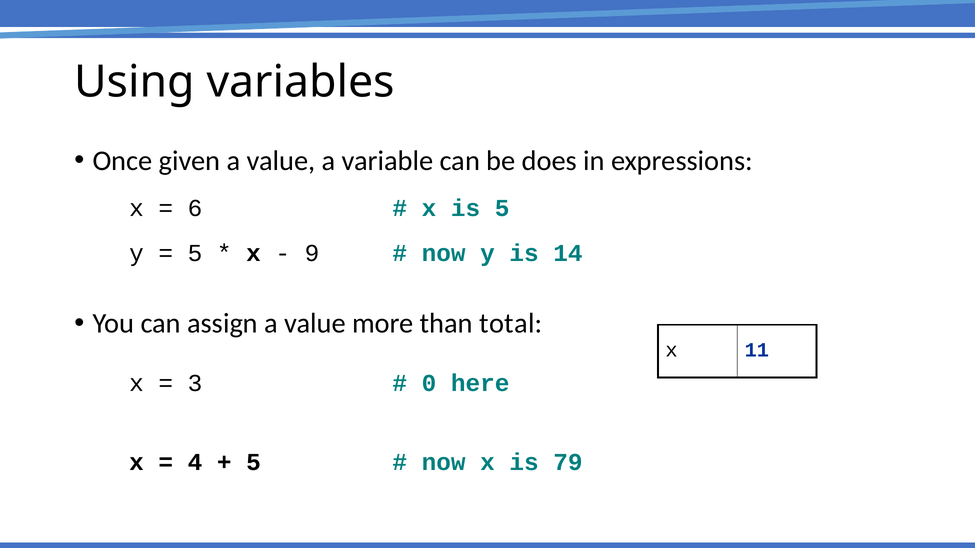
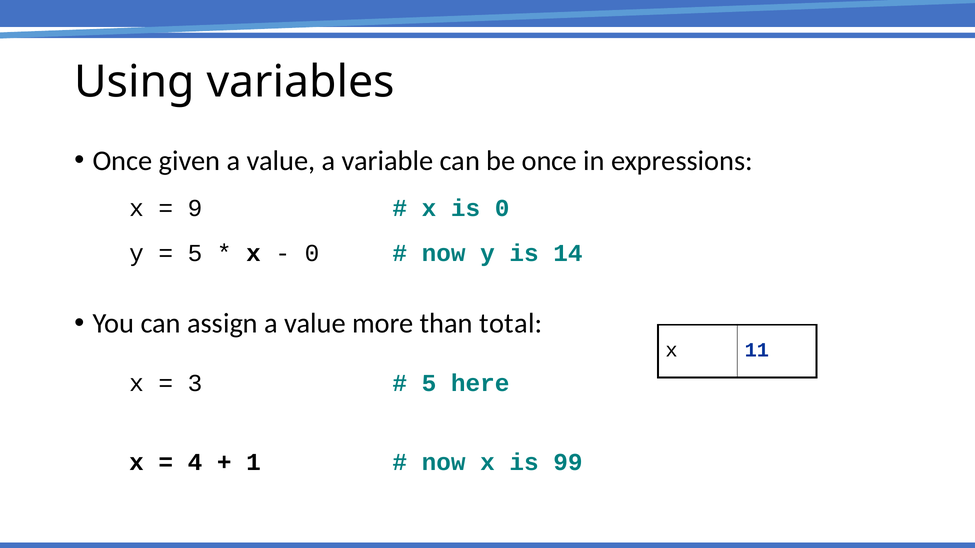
be does: does -> once
6: 6 -> 9
is 5: 5 -> 0
9 at (312, 254): 9 -> 0
0 at (429, 383): 0 -> 5
5 at (254, 462): 5 -> 1
79: 79 -> 99
